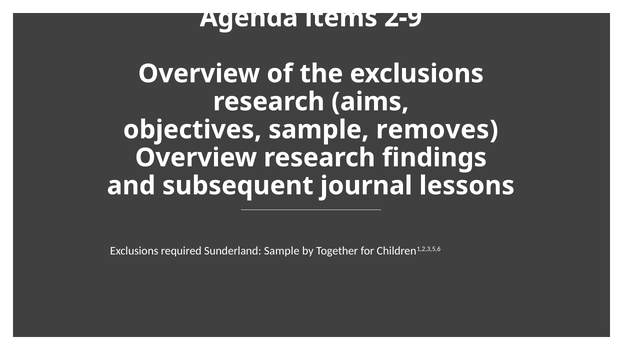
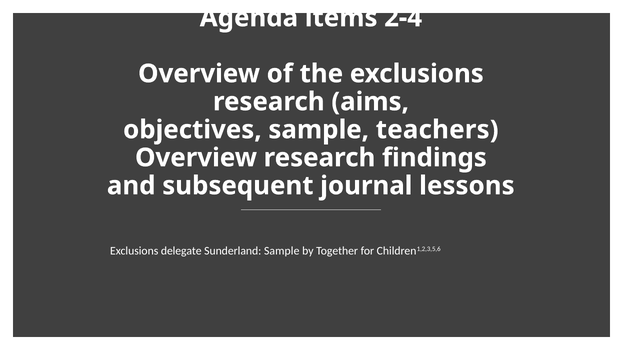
2-9: 2-9 -> 2-4
removes: removes -> teachers
required: required -> delegate
